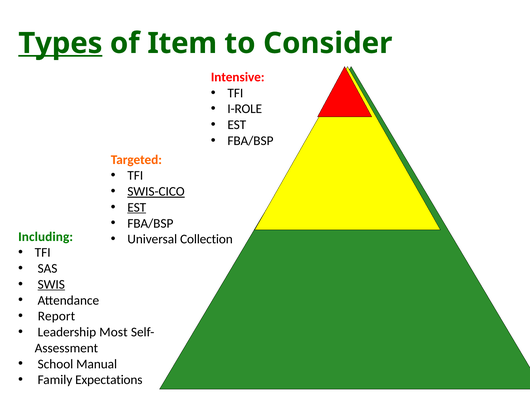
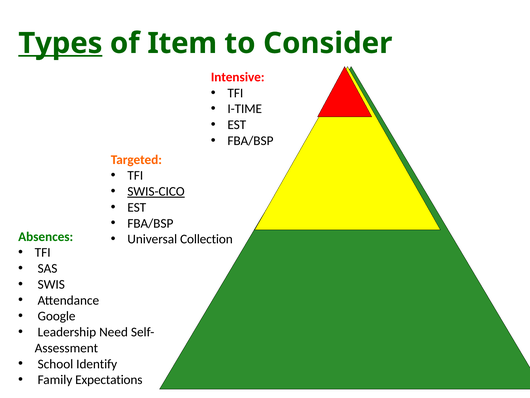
I-ROLE: I-ROLE -> I-TIME
EST at (137, 207) underline: present -> none
Including: Including -> Absences
SWIS underline: present -> none
Report: Report -> Google
Most: Most -> Need
Manual: Manual -> Identify
